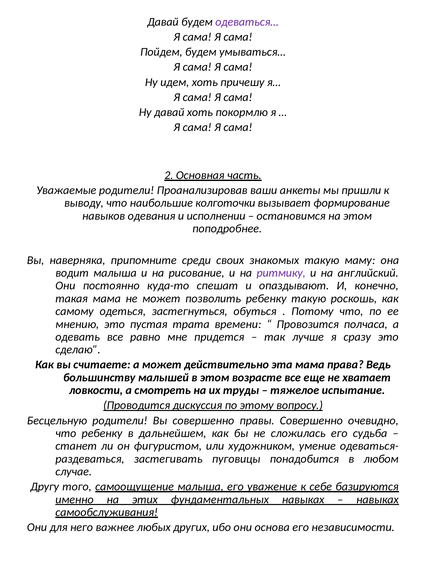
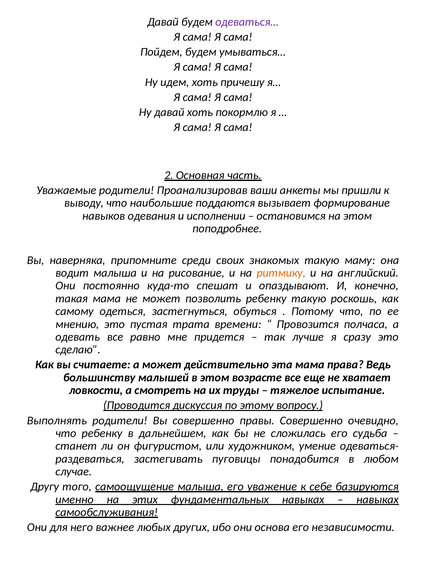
колготочки: колготочки -> поддаются
ритмику colour: purple -> orange
Бесцельную: Бесцельную -> Выполнять
